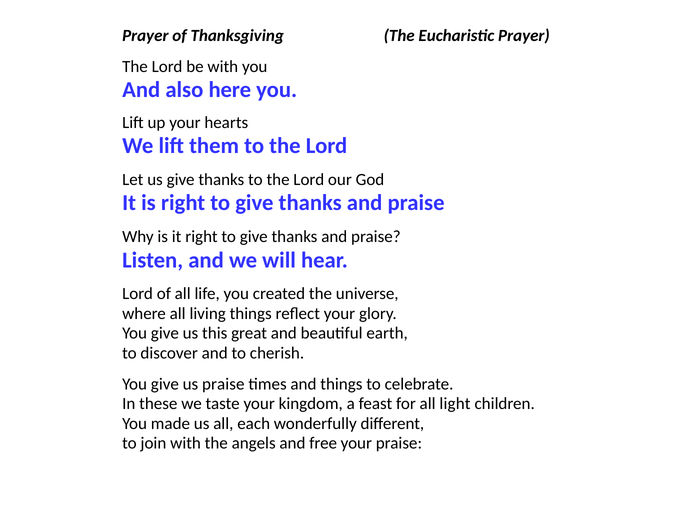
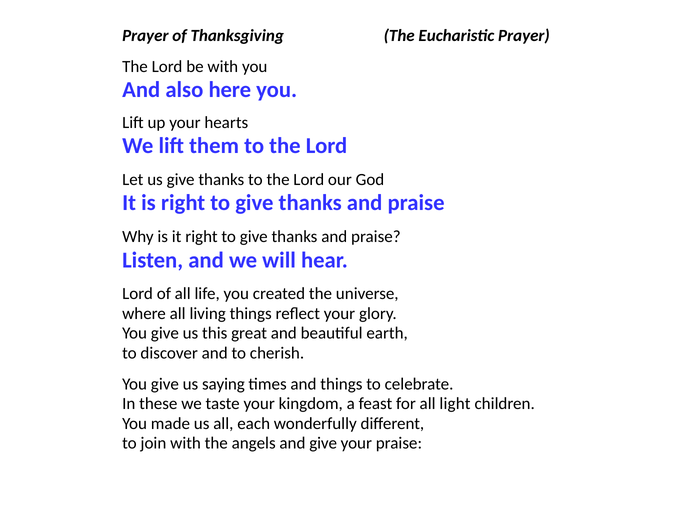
us praise: praise -> saying
and free: free -> give
